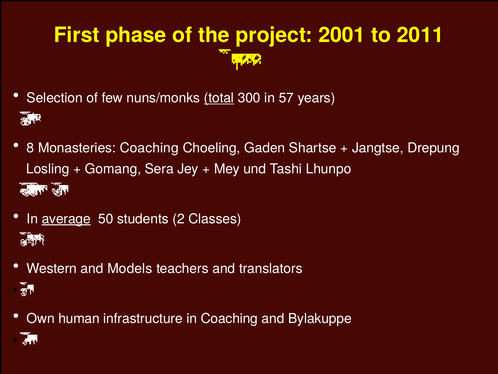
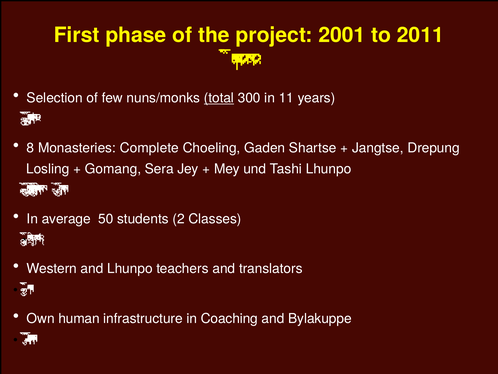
57: 57 -> 11
Monasteries Coaching: Coaching -> Complete
average underline: present -> none
and Models: Models -> Lhunpo
